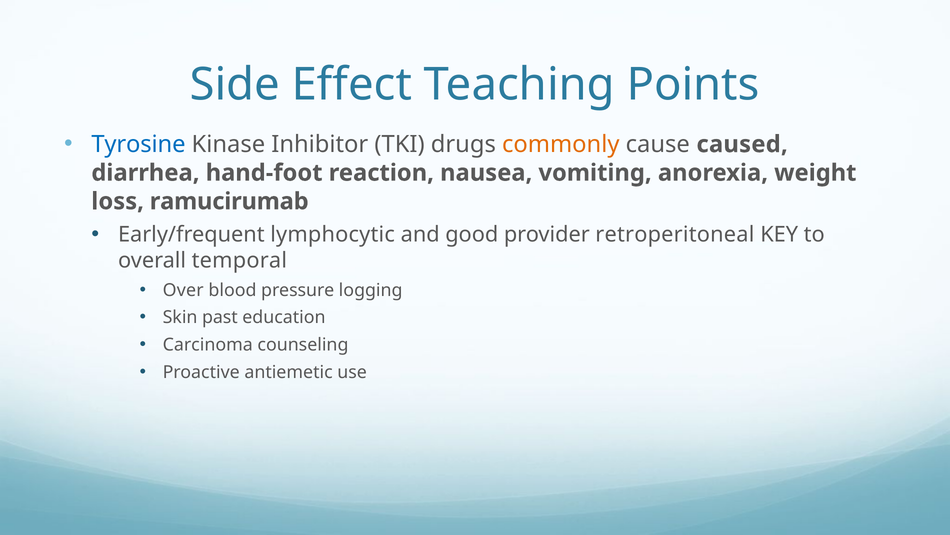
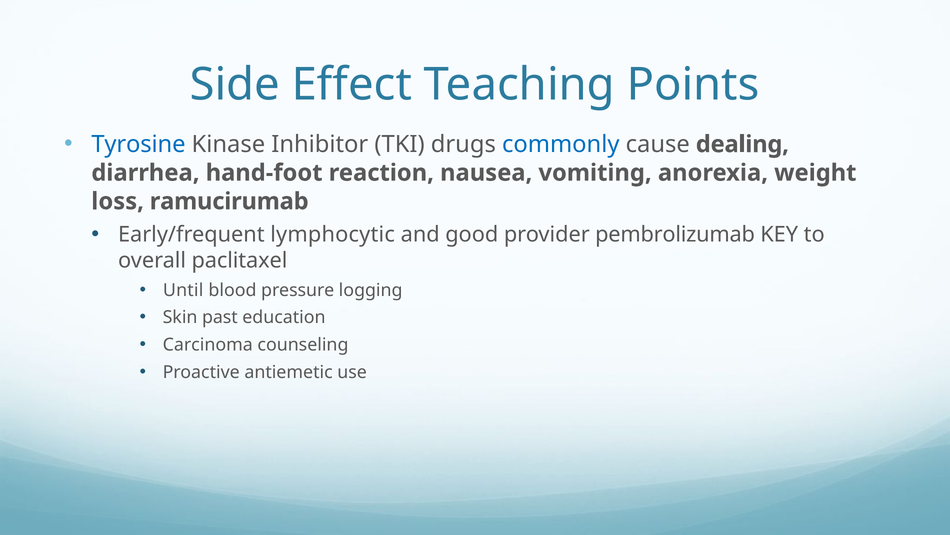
commonly colour: orange -> blue
caused: caused -> dealing
retroperitoneal: retroperitoneal -> pembrolizumab
temporal: temporal -> paclitaxel
Over: Over -> Until
